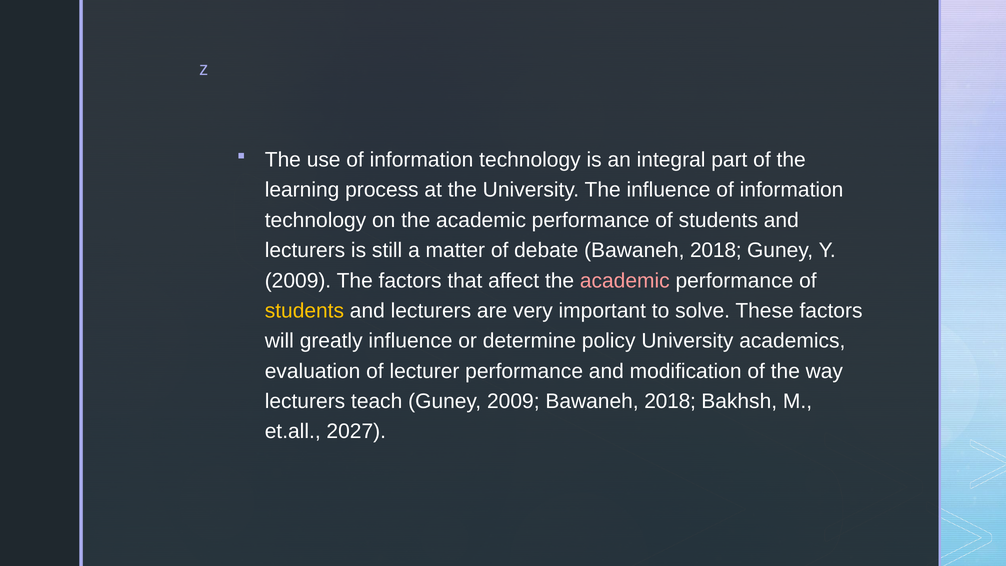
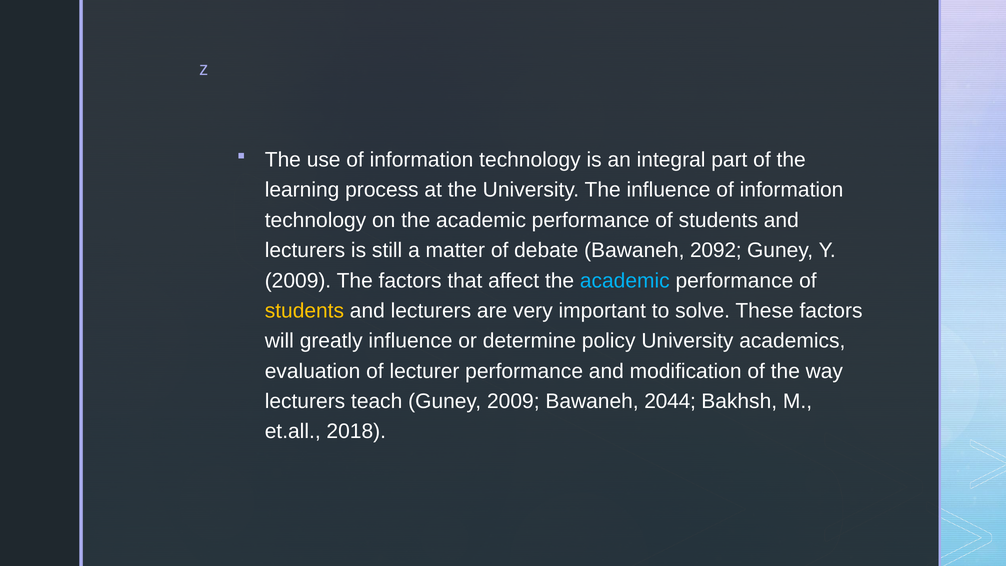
debate Bawaneh 2018: 2018 -> 2092
academic at (625, 281) colour: pink -> light blue
2009 Bawaneh 2018: 2018 -> 2044
2027: 2027 -> 2018
